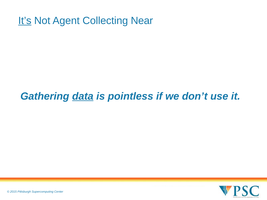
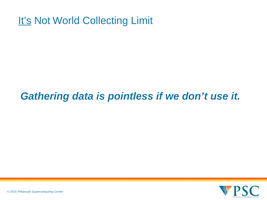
Agent: Agent -> World
Near: Near -> Limit
data underline: present -> none
